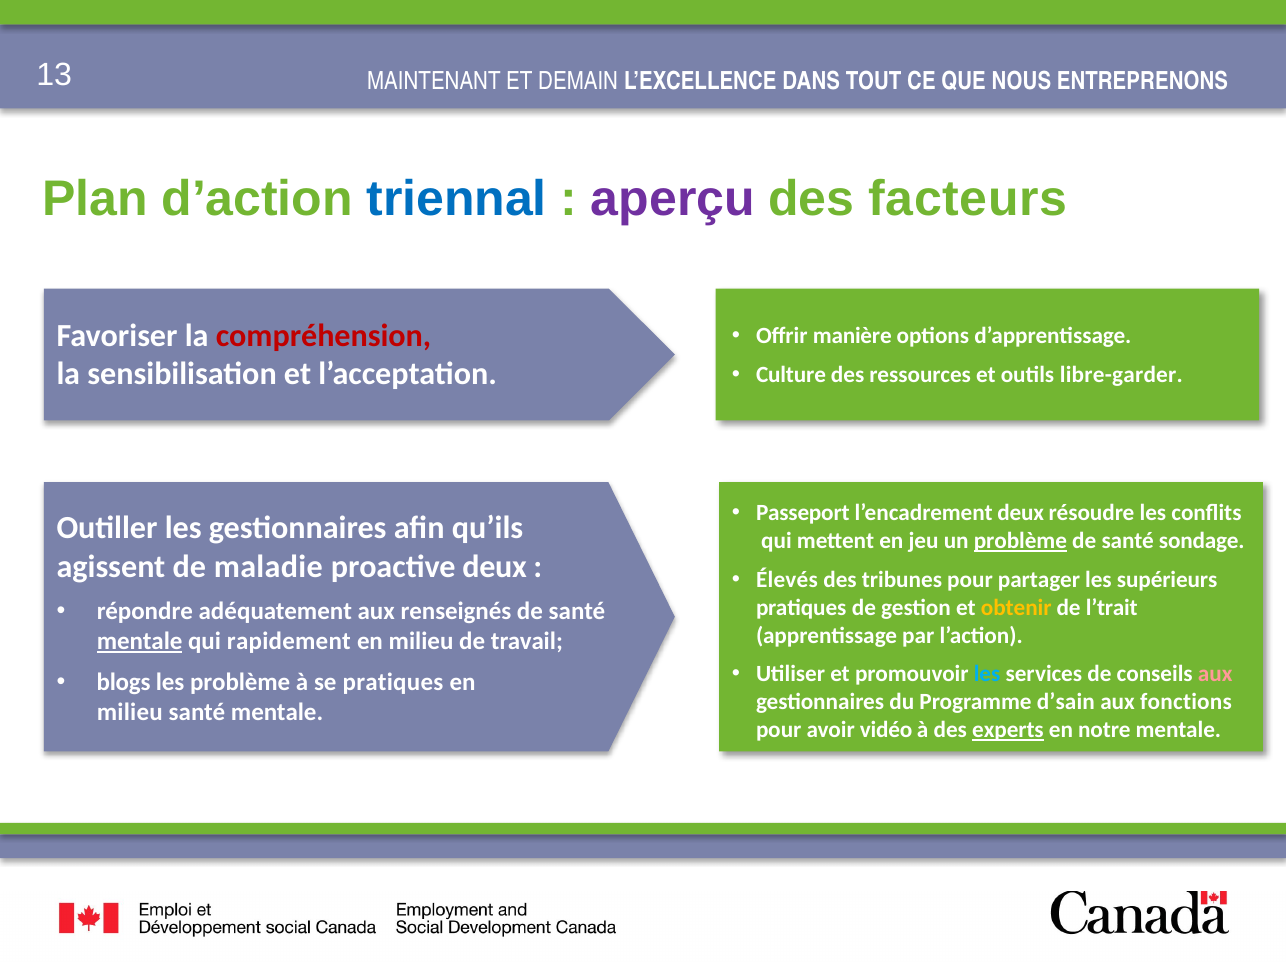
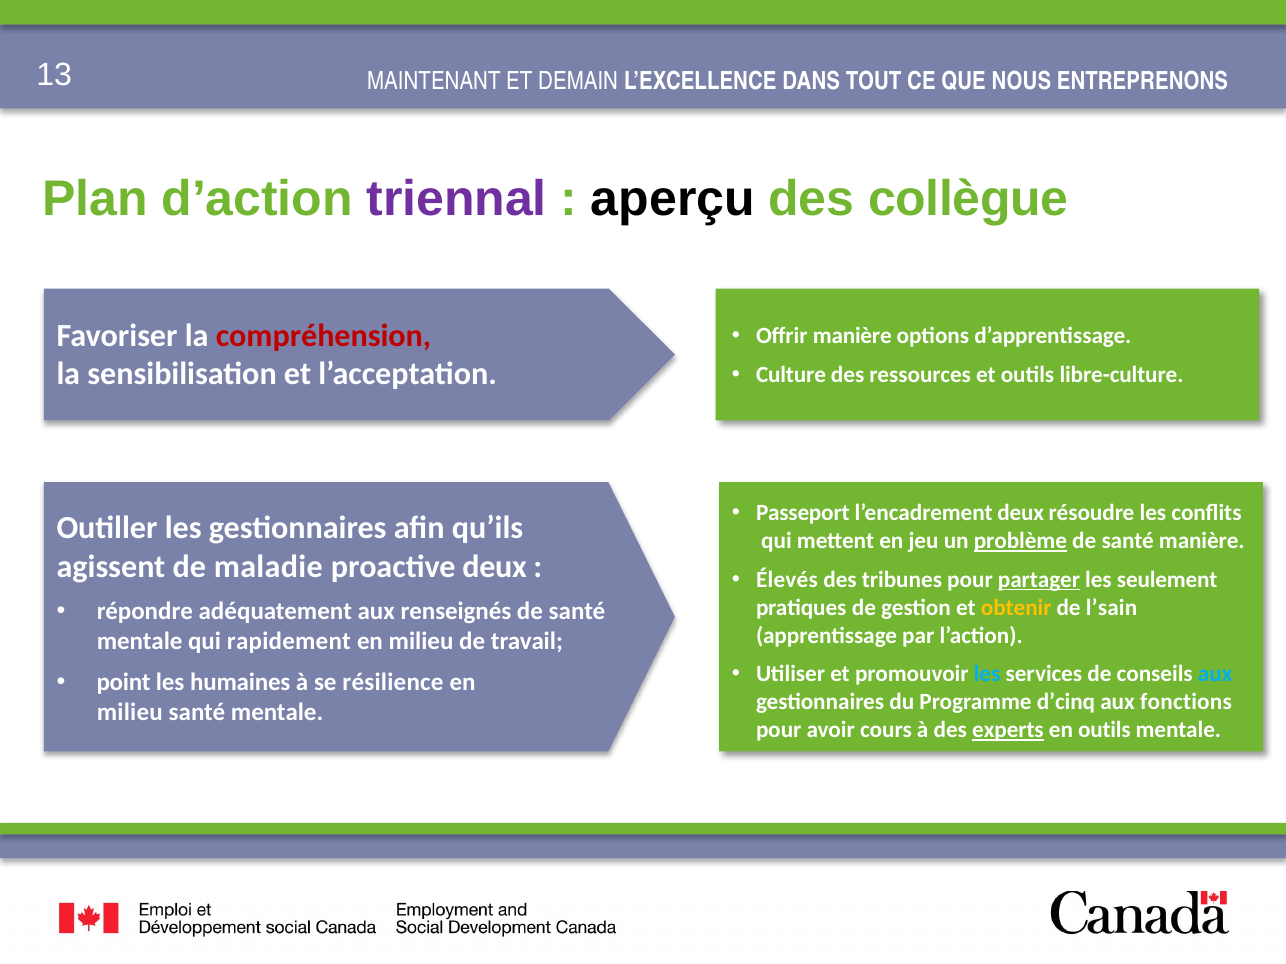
triennal colour: blue -> purple
aperçu colour: purple -> black
facteurs: facteurs -> collègue
libre-garder: libre-garder -> libre-culture
santé sondage: sondage -> manière
partager underline: none -> present
supérieurs: supérieurs -> seulement
l’trait: l’trait -> l’sain
mentale at (140, 642) underline: present -> none
aux at (1215, 674) colour: pink -> light blue
blogs: blogs -> point
les problème: problème -> humaines
se pratiques: pratiques -> résilience
d’sain: d’sain -> d’cinq
vidéo: vidéo -> cours
en notre: notre -> outils
